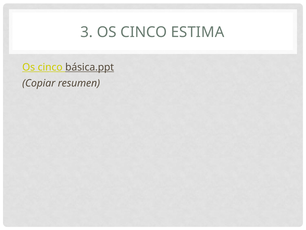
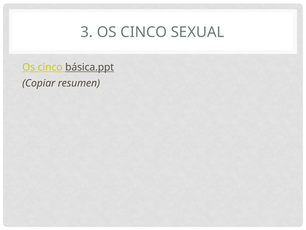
ESTIMA: ESTIMA -> SEXUAL
